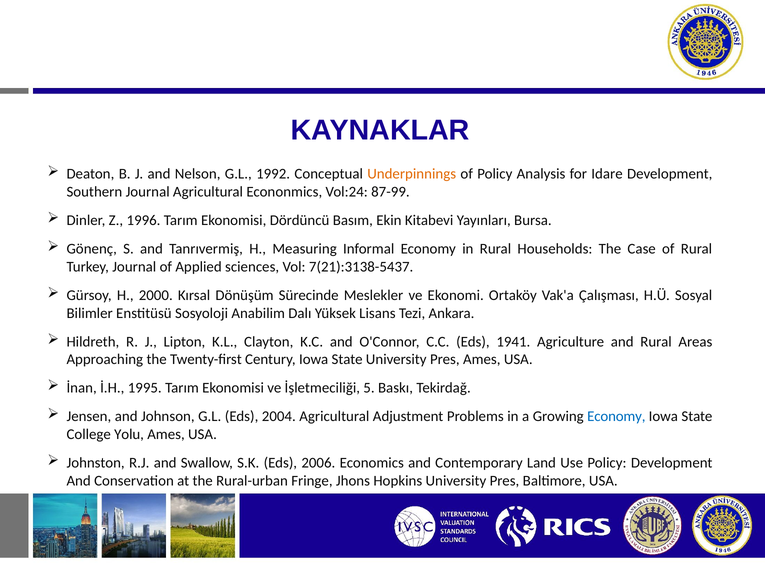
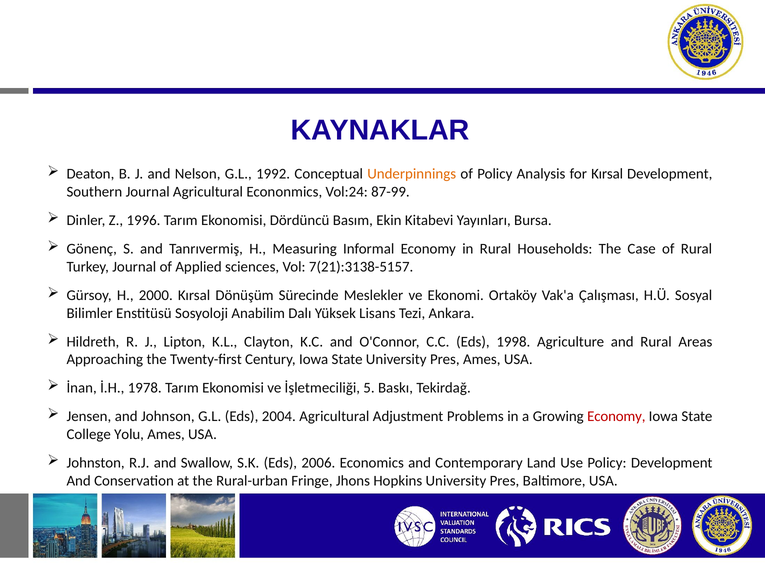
for Idare: Idare -> Kırsal
7(21):3138-5437: 7(21):3138-5437 -> 7(21):3138-5157
1941: 1941 -> 1998
1995: 1995 -> 1978
Economy at (616, 416) colour: blue -> red
